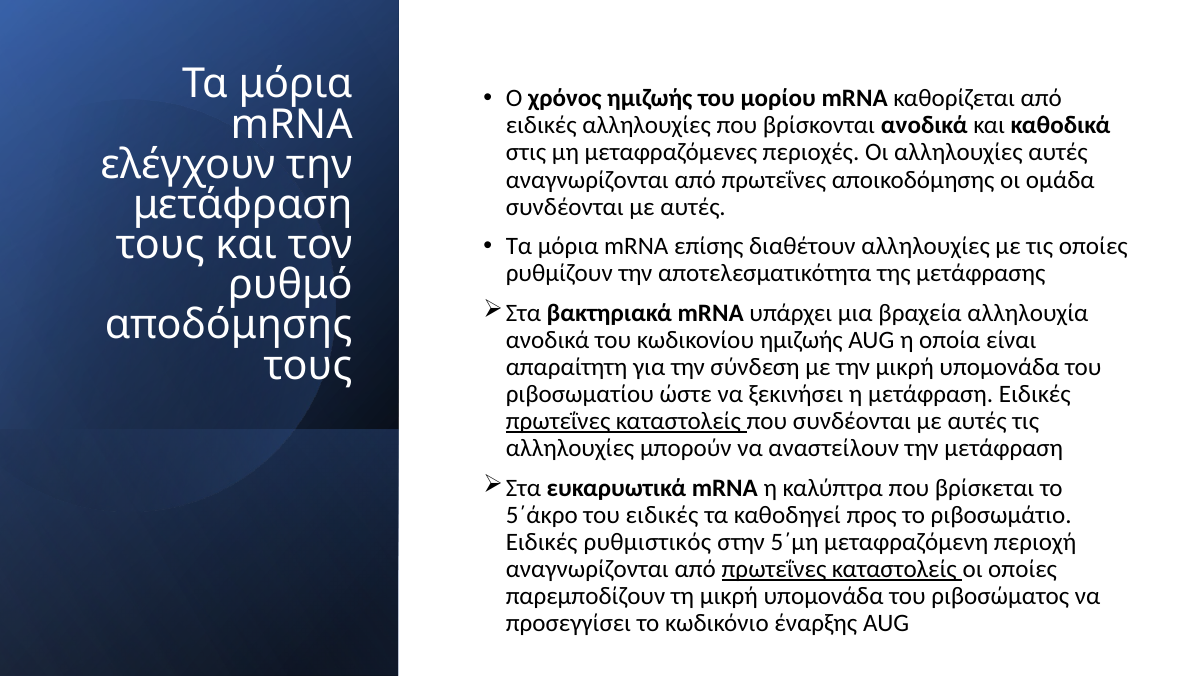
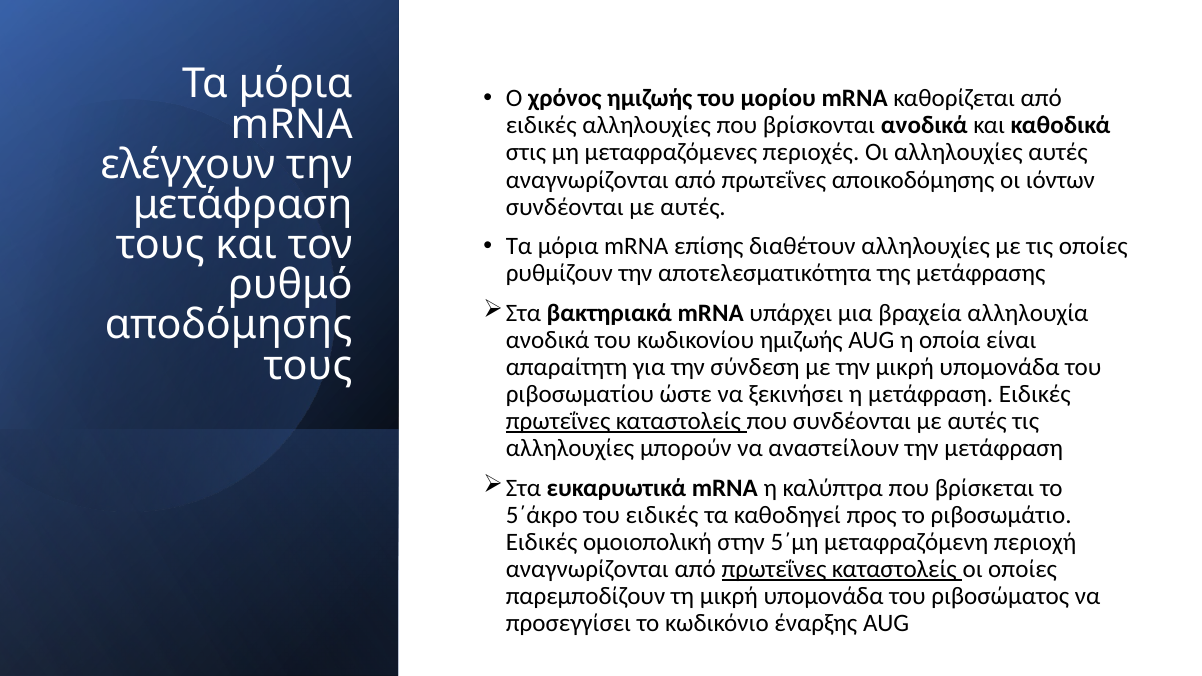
ομάδα: ομάδα -> ιόντων
ρυθμιστικός: ρυθμιστικός -> ομοιοπολική
